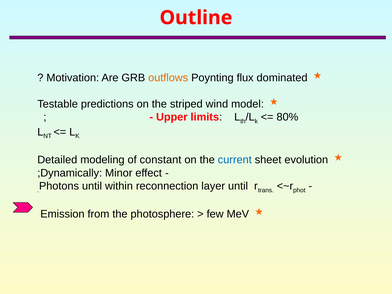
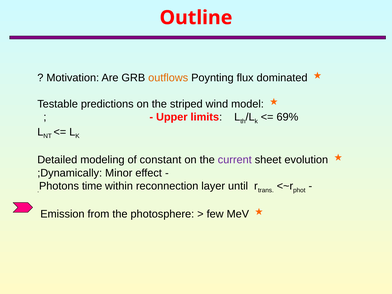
80%: 80% -> 69%
current colour: blue -> purple
Photons until: until -> time
